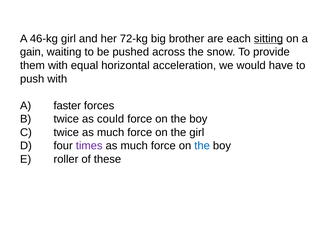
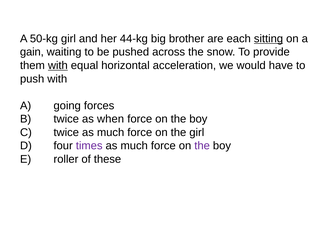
46-kg: 46-kg -> 50-kg
72-kg: 72-kg -> 44-kg
with at (58, 66) underline: none -> present
faster: faster -> going
could: could -> when
the at (202, 146) colour: blue -> purple
